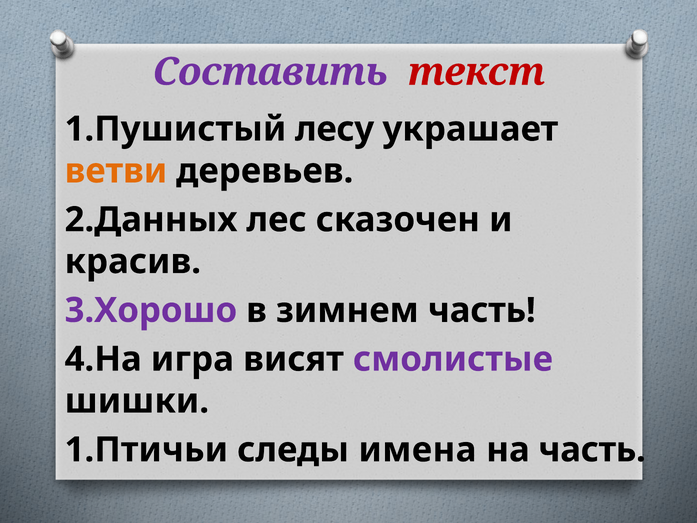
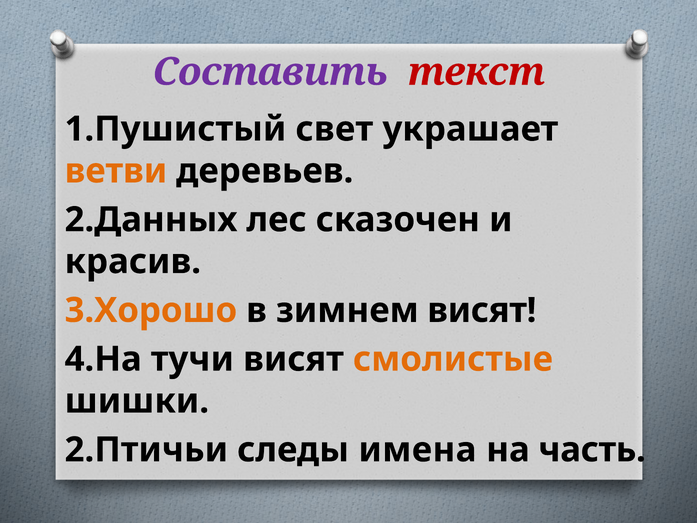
лесу: лесу -> свет
3.Хорошо colour: purple -> orange
зимнем часть: часть -> висят
игра: игра -> тучи
смолистые colour: purple -> orange
1.Птичьи: 1.Птичьи -> 2.Птичьи
